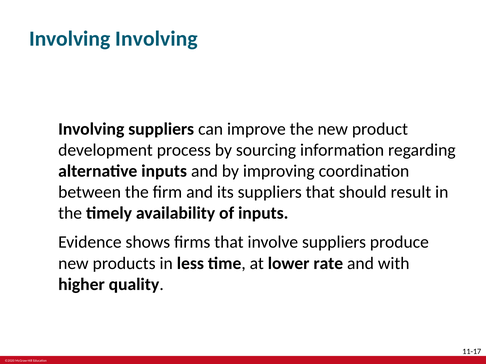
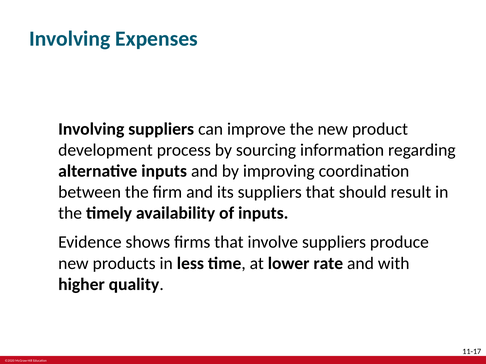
Involving at (157, 39): Involving -> Expenses
